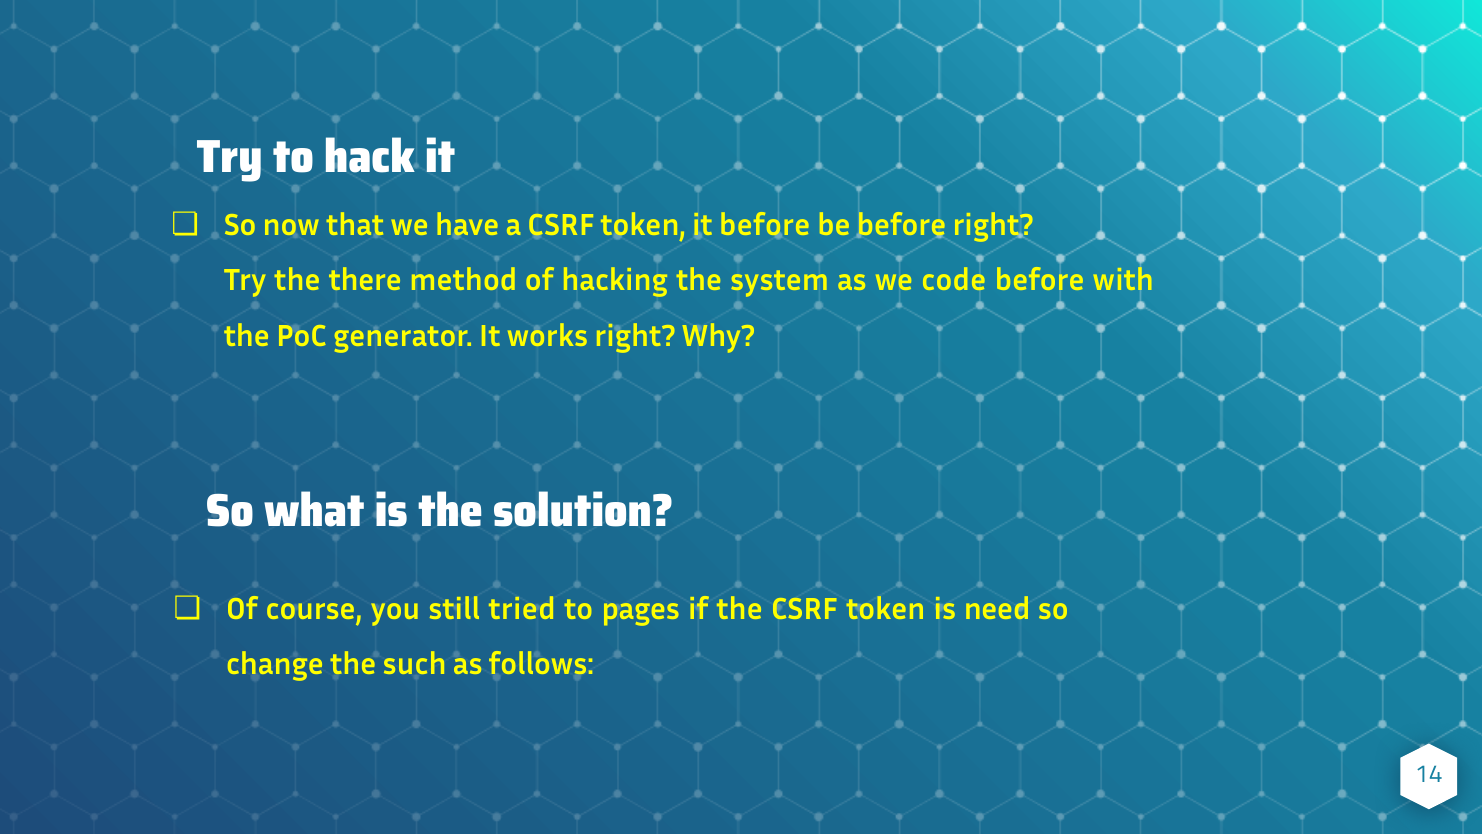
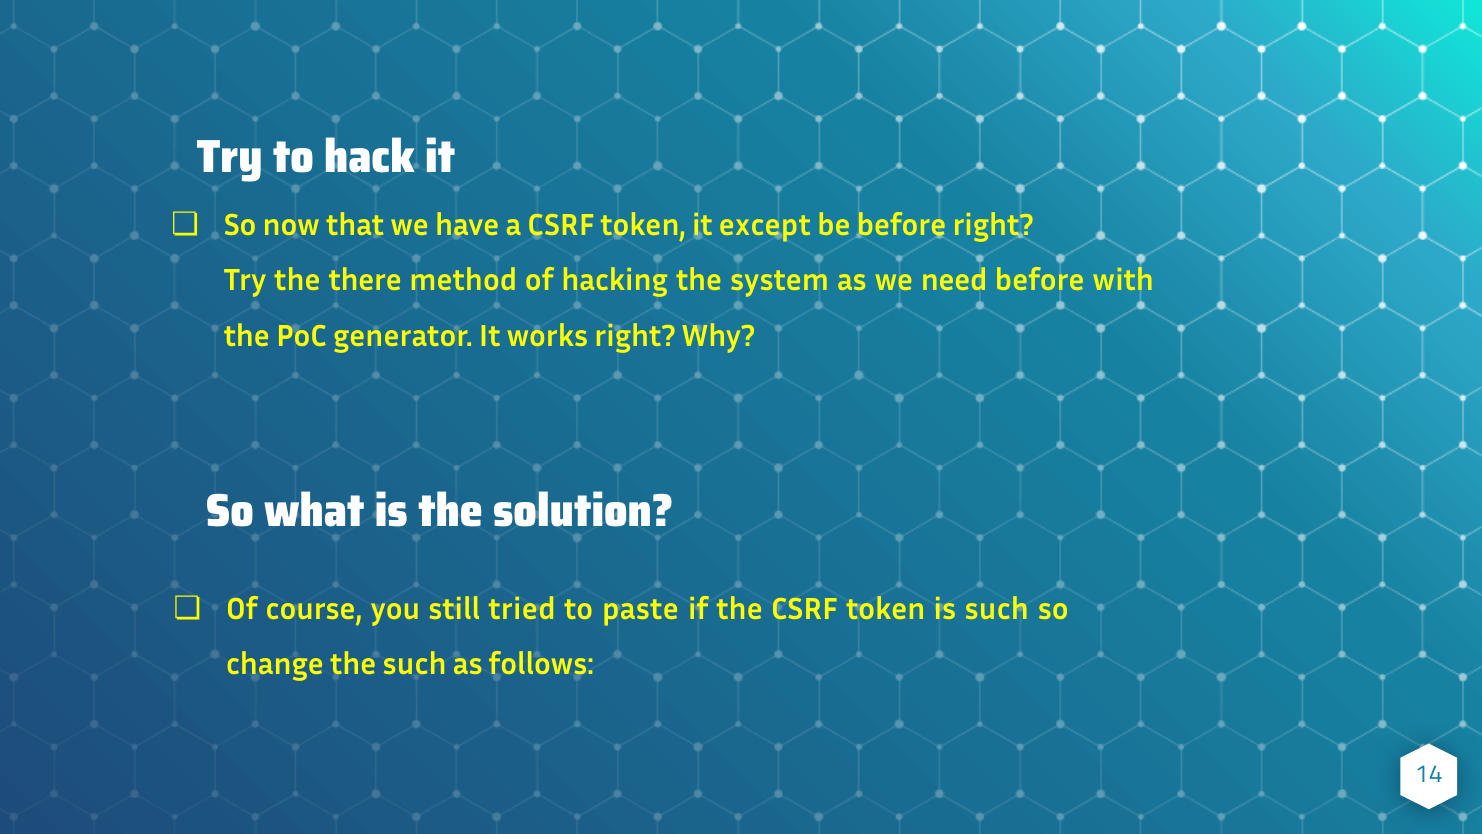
it before: before -> except
code: code -> need
pages: pages -> paste
is need: need -> such
